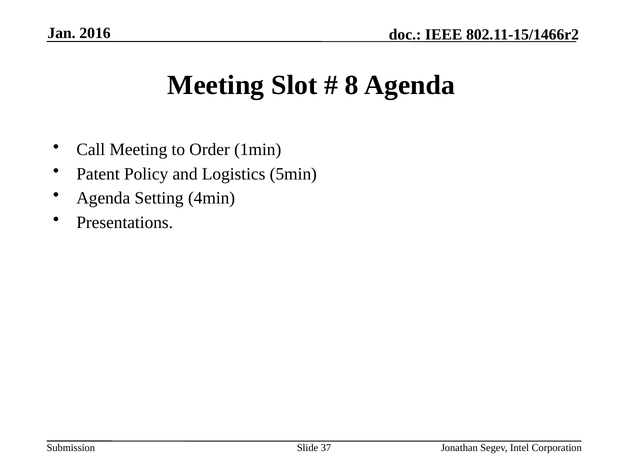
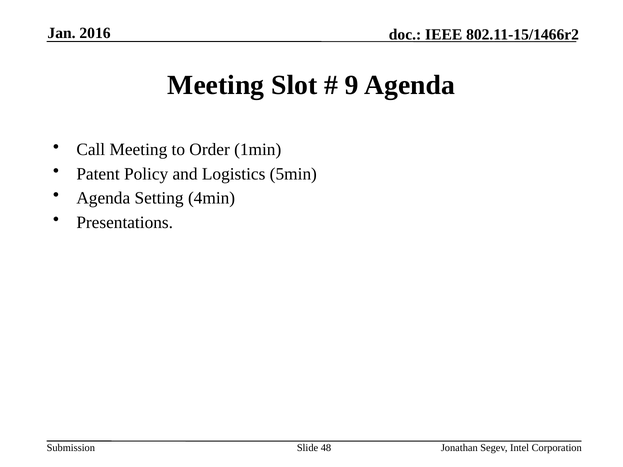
8: 8 -> 9
37: 37 -> 48
